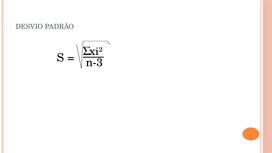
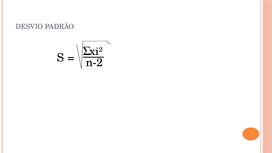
n-3: n-3 -> n-2
